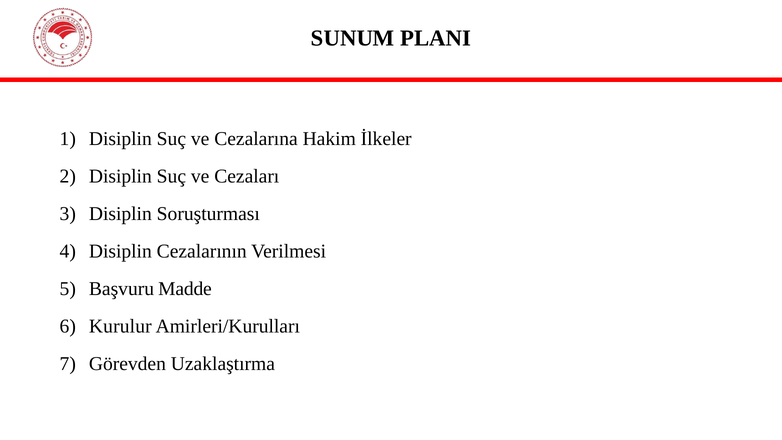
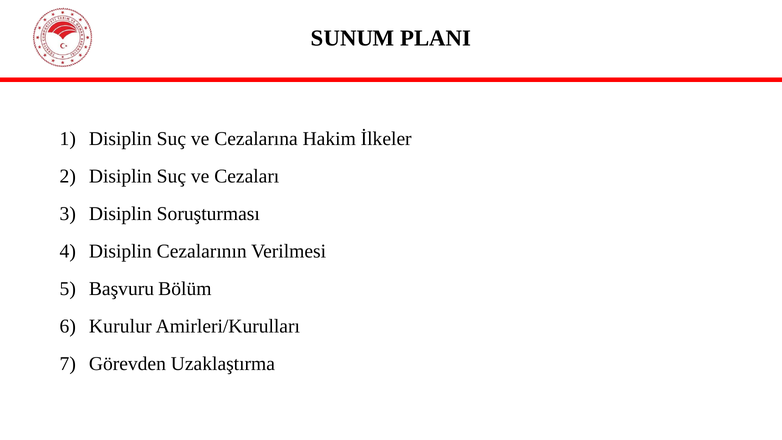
Madde: Madde -> Bölüm
